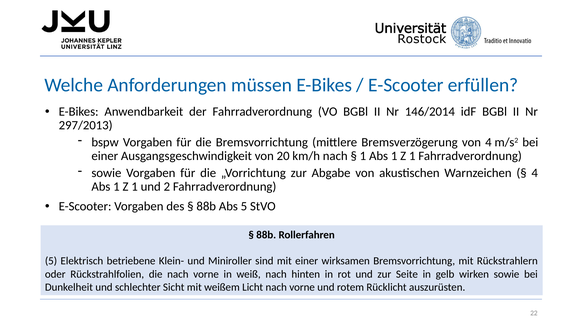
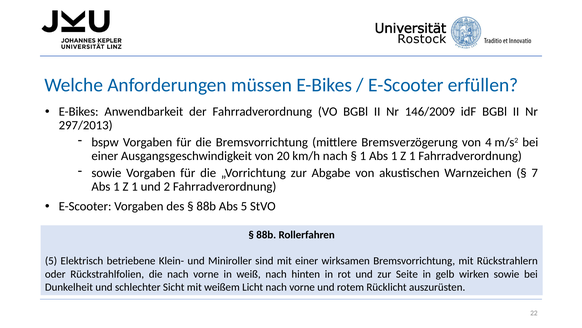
146/2014: 146/2014 -> 146/2009
4 at (535, 172): 4 -> 7
